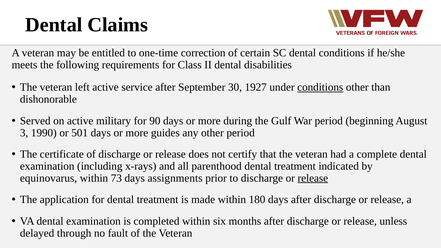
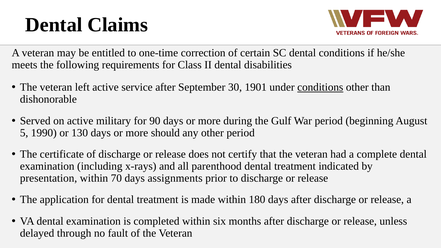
1927: 1927 -> 1901
3: 3 -> 5
501: 501 -> 130
guides: guides -> should
equinovarus: equinovarus -> presentation
73: 73 -> 70
release at (313, 178) underline: present -> none
